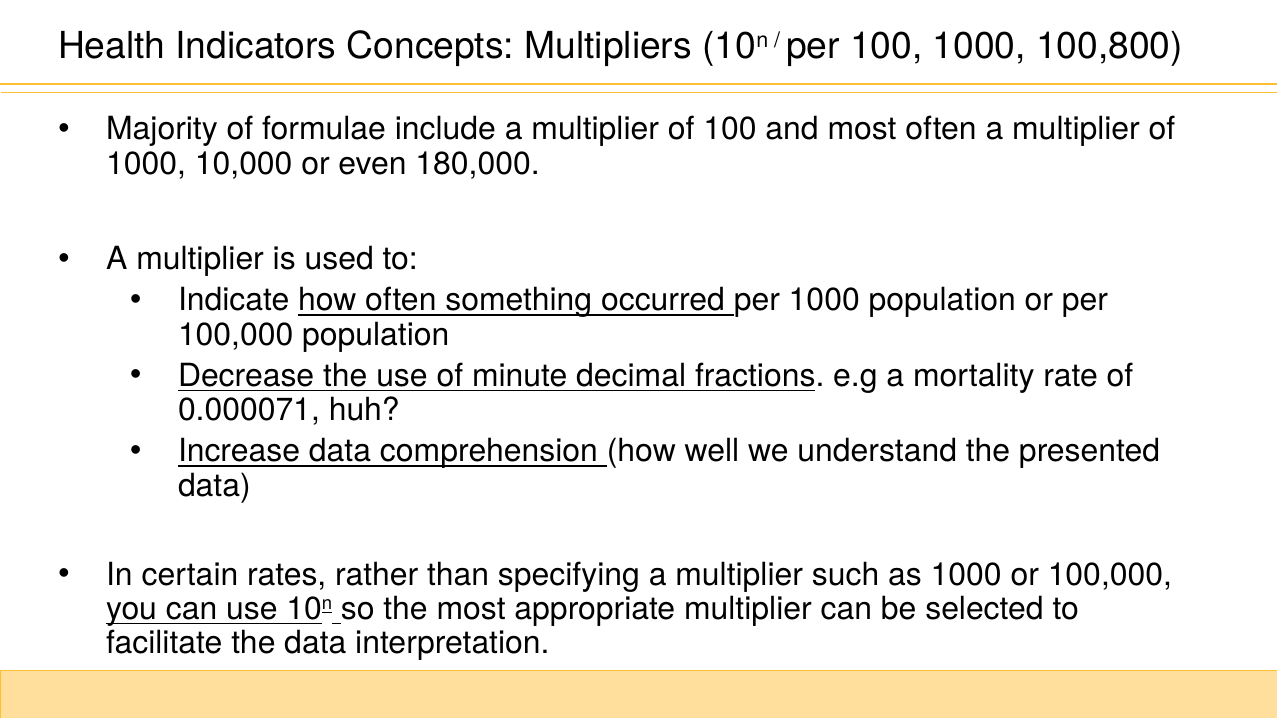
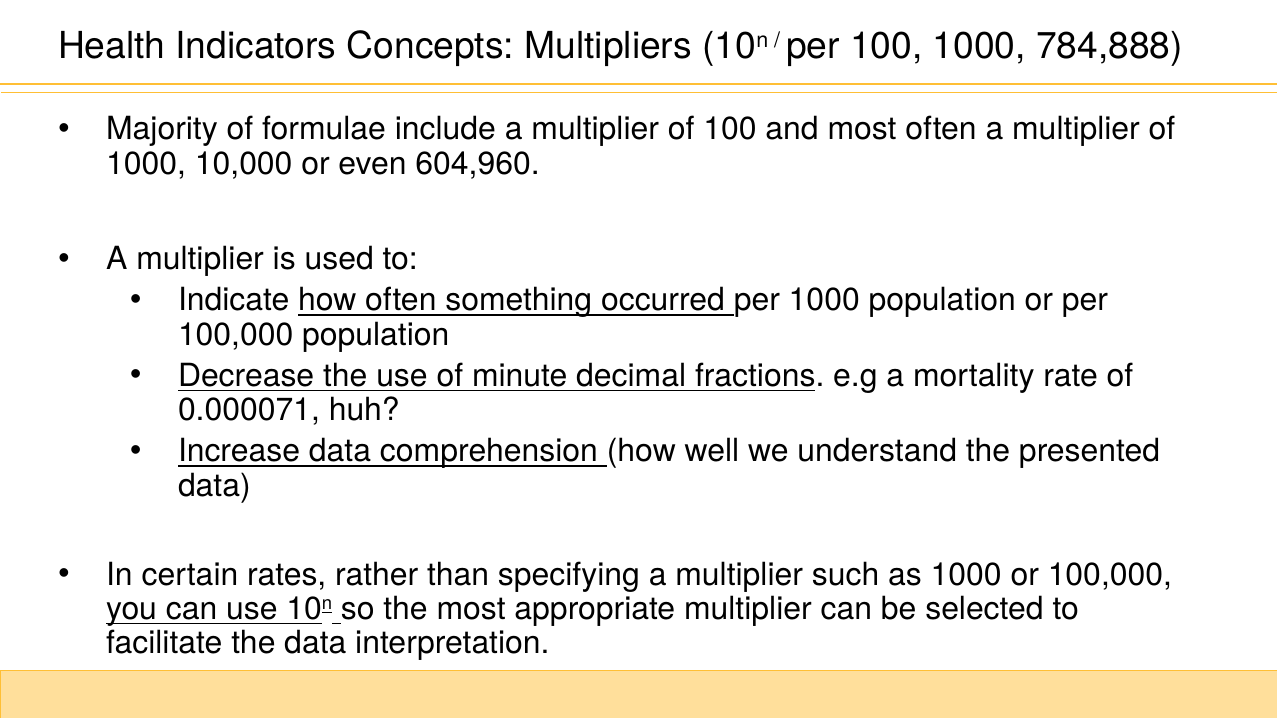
100,800: 100,800 -> 784,888
180,000: 180,000 -> 604,960
